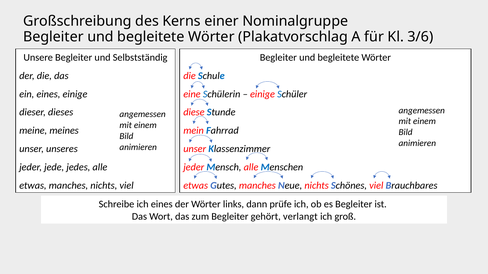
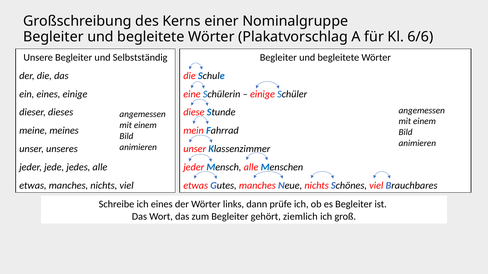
3/6: 3/6 -> 6/6
verlangt: verlangt -> ziemlich
